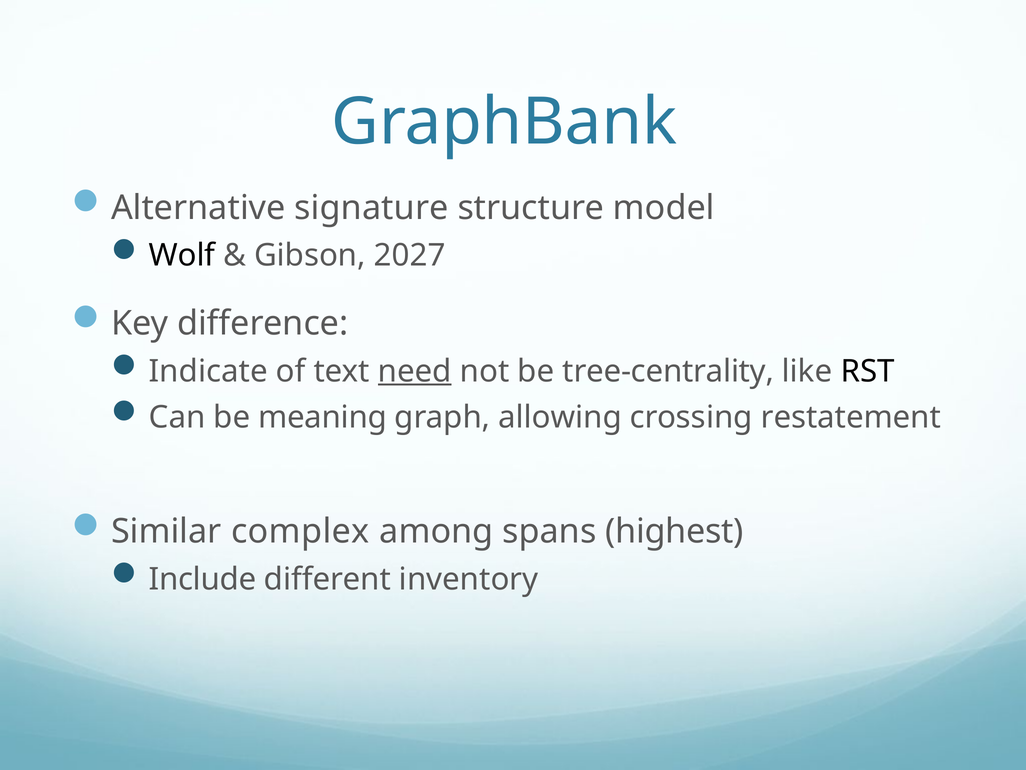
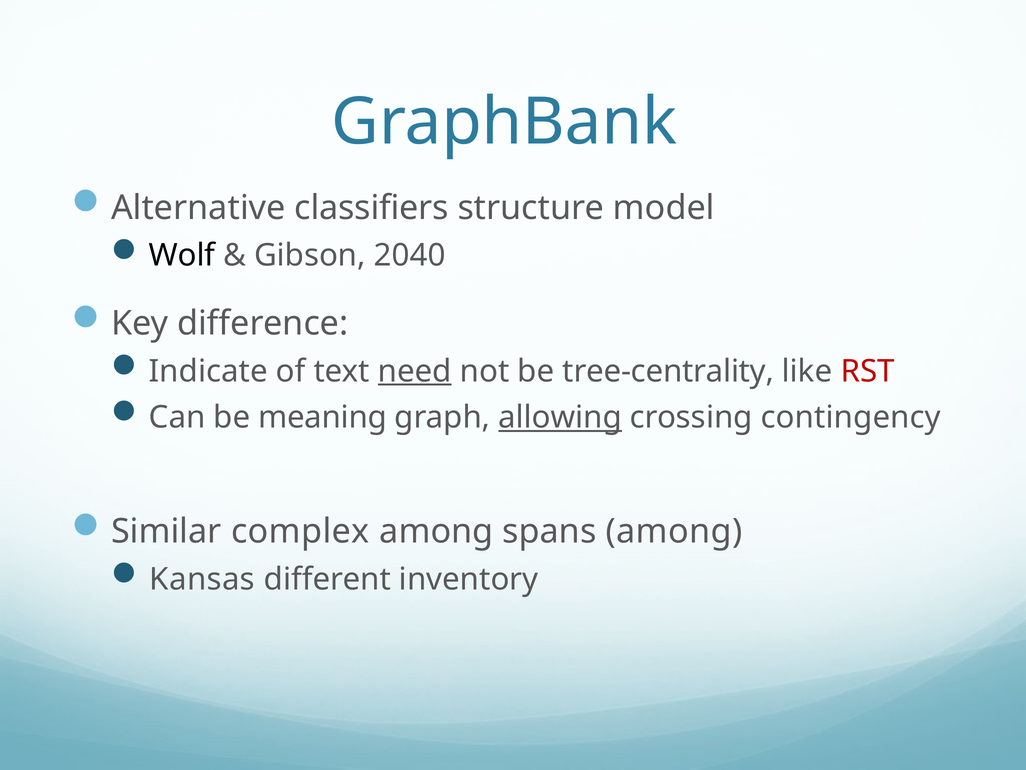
signature: signature -> classifiers
2027: 2027 -> 2040
RST colour: black -> red
allowing underline: none -> present
restatement: restatement -> contingency
spans highest: highest -> among
Include: Include -> Kansas
